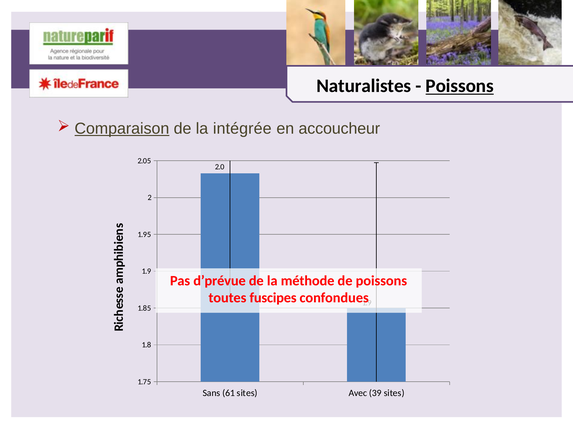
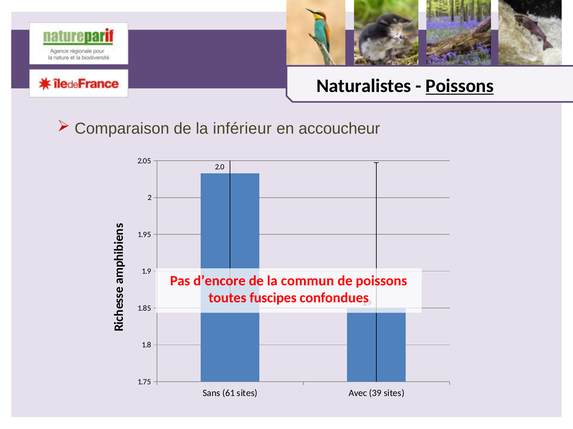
Comparaison underline: present -> none
intégrée: intégrée -> inférieur
d’prévue: d’prévue -> d’encore
méthode: méthode -> commun
